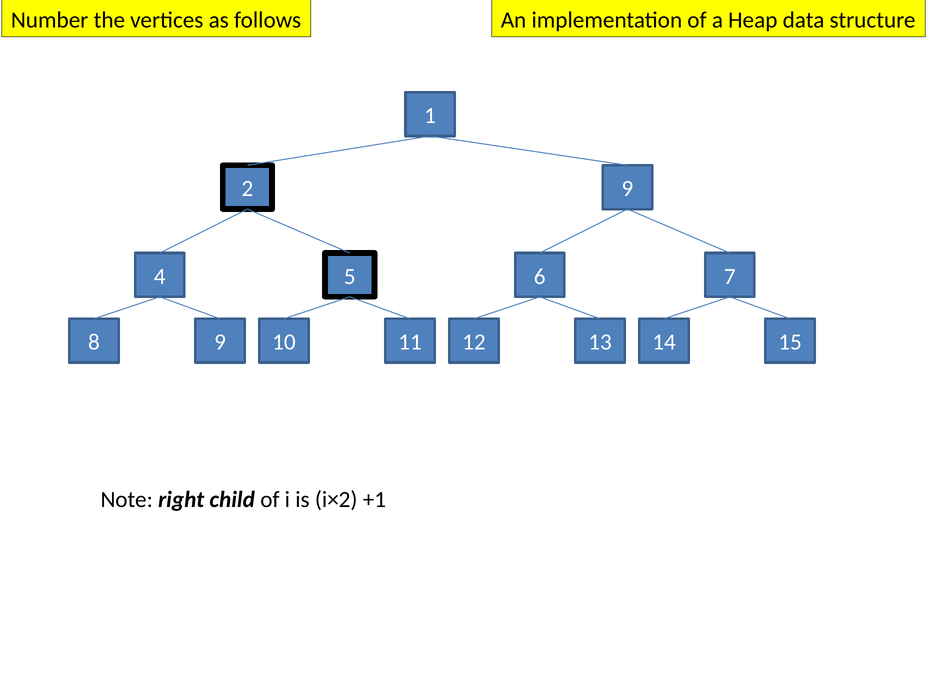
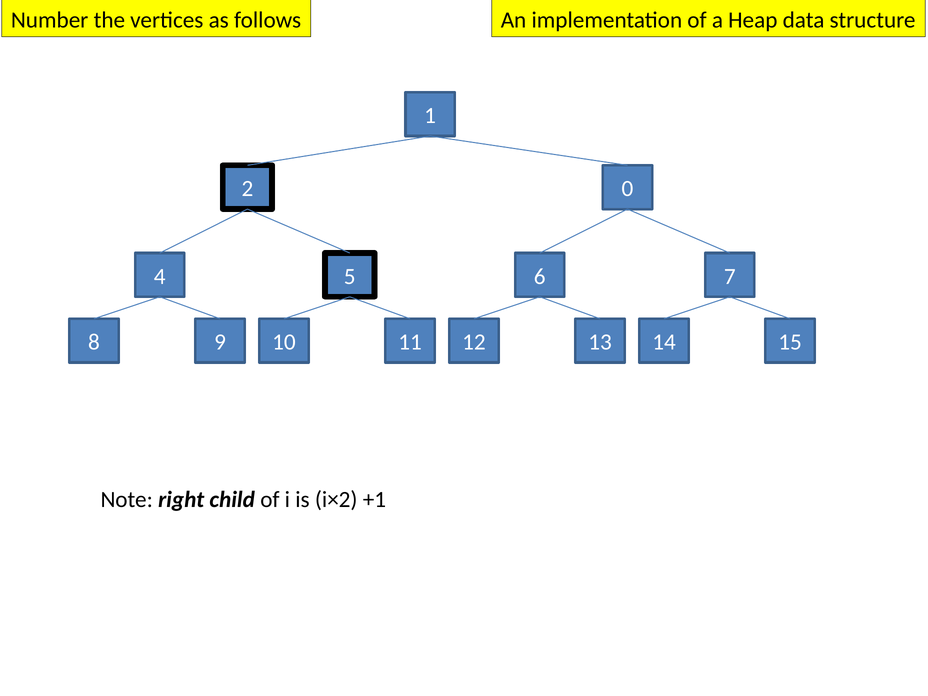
2 9: 9 -> 0
